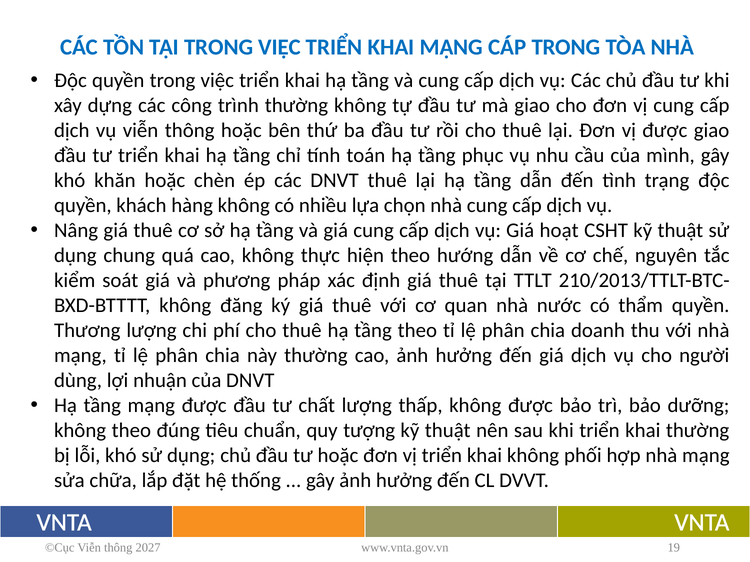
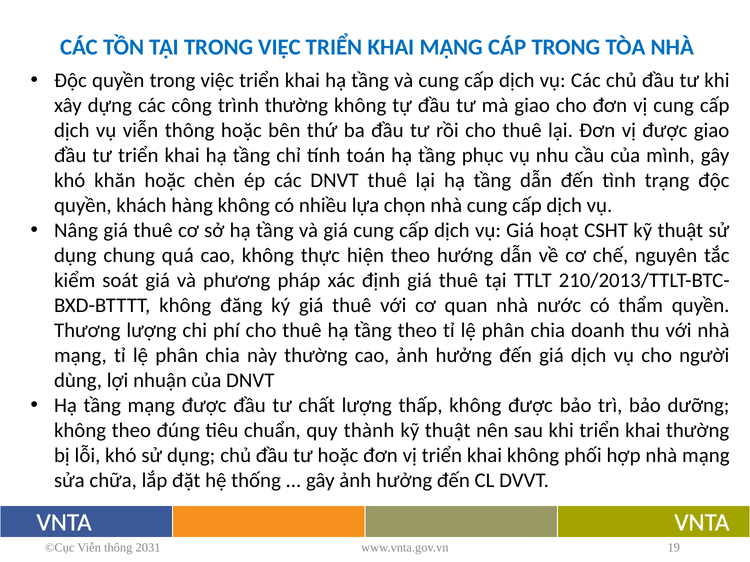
tượng: tượng -> thành
2027: 2027 -> 2031
